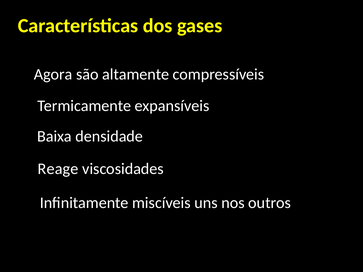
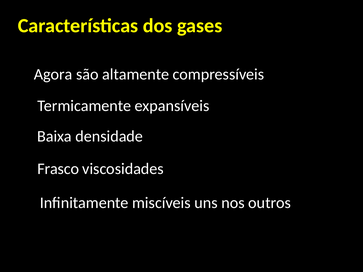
Reage: Reage -> Frasco
